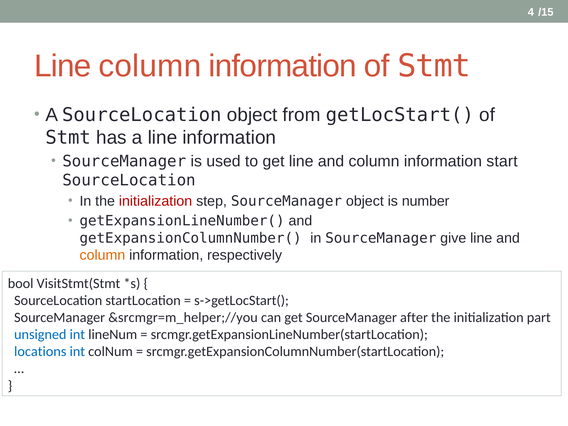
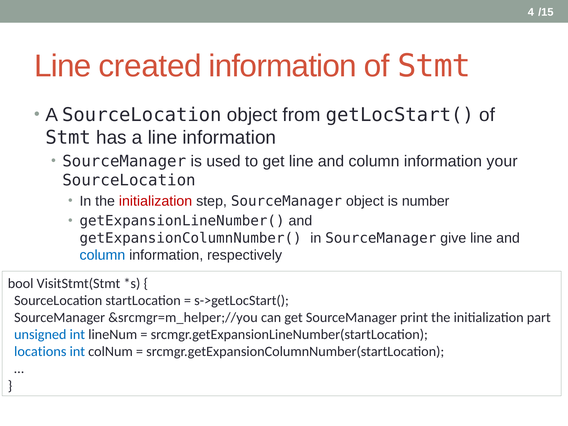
Line column: column -> created
start: start -> your
column at (102, 255) colour: orange -> blue
after: after -> print
